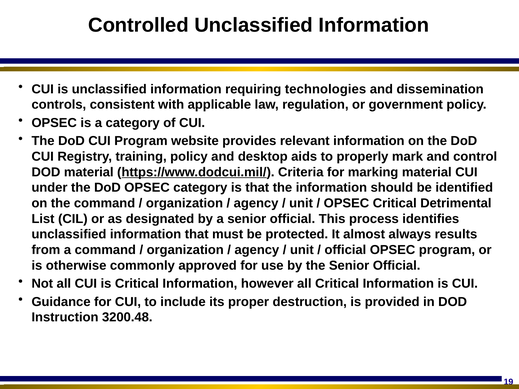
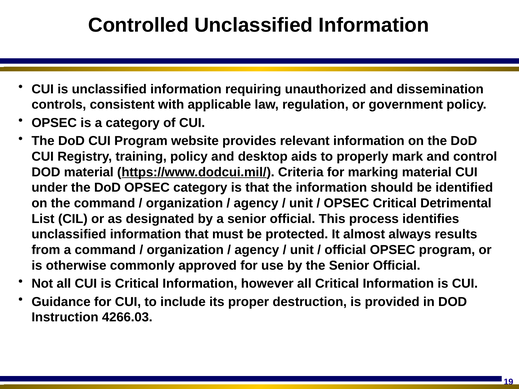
technologies: technologies -> unauthorized
3200.48: 3200.48 -> 4266.03
